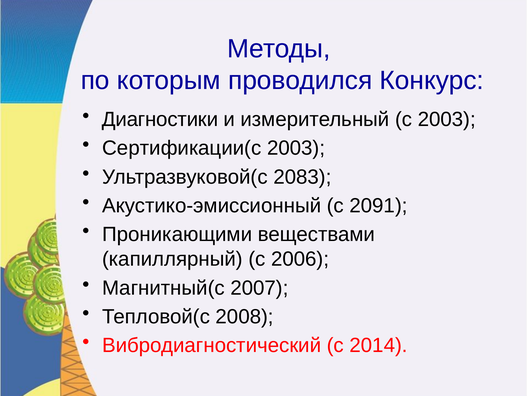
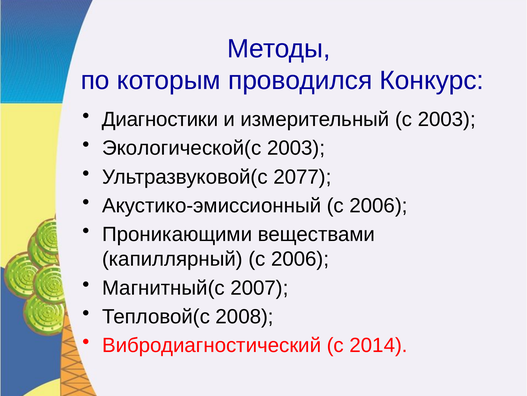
Сертификации(с: Сертификации(с -> Экологической(с
2083: 2083 -> 2077
Акустико-эмиссионный с 2091: 2091 -> 2006
